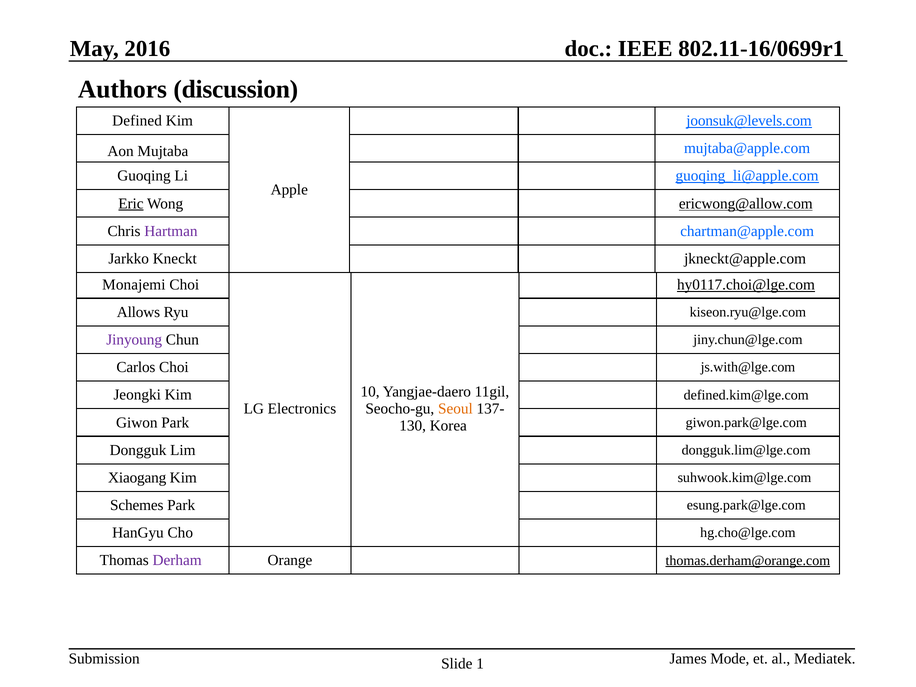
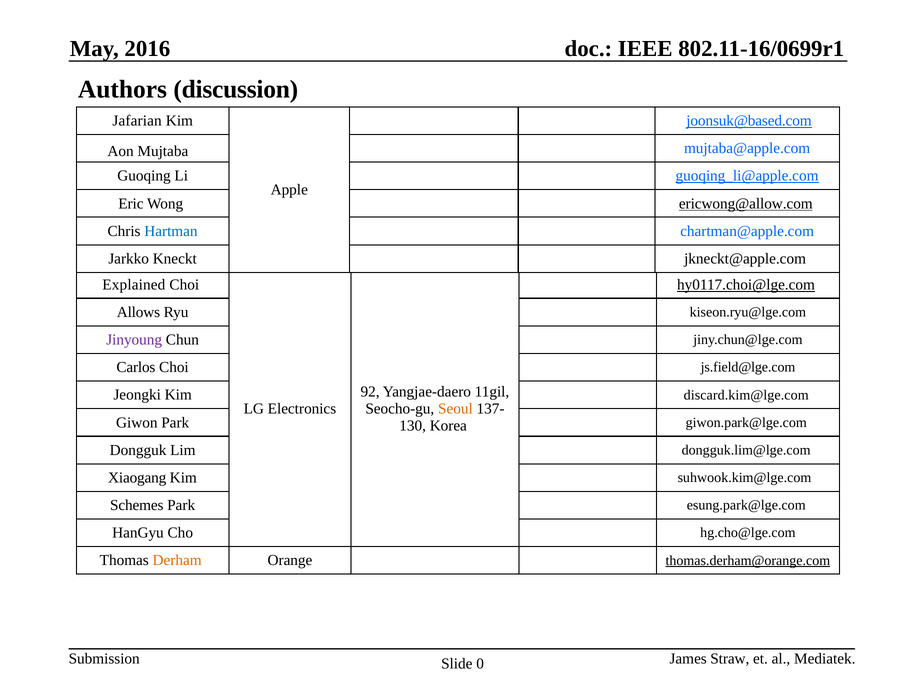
Defined: Defined -> Jafarian
joonsuk@levels.com: joonsuk@levels.com -> joonsuk@based.com
Eric underline: present -> none
Hartman colour: purple -> blue
Monajemi: Monajemi -> Explained
js.with@lge.com: js.with@lge.com -> js.field@lge.com
10: 10 -> 92
defined.kim@lge.com: defined.kim@lge.com -> discard.kim@lge.com
Derham colour: purple -> orange
1: 1 -> 0
Mode: Mode -> Straw
